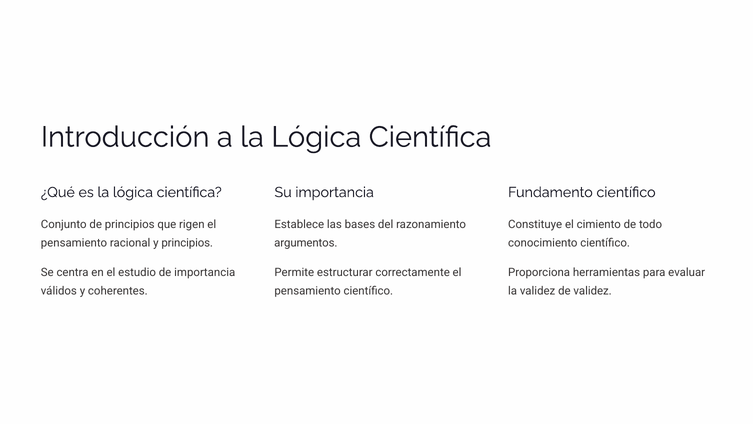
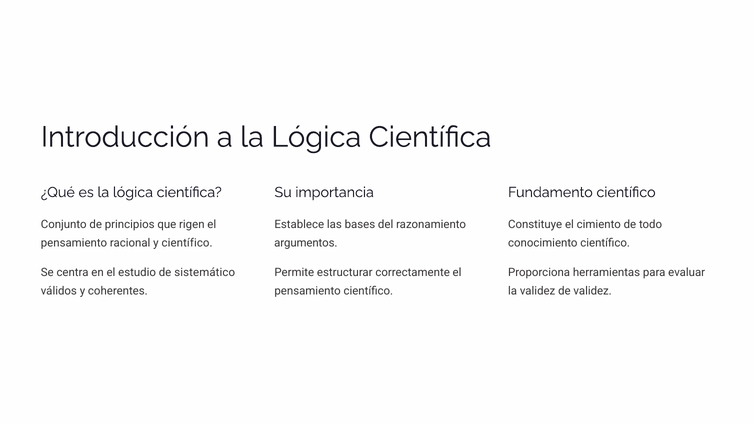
y principios: principios -> científico
de importancia: importancia -> sistemático
